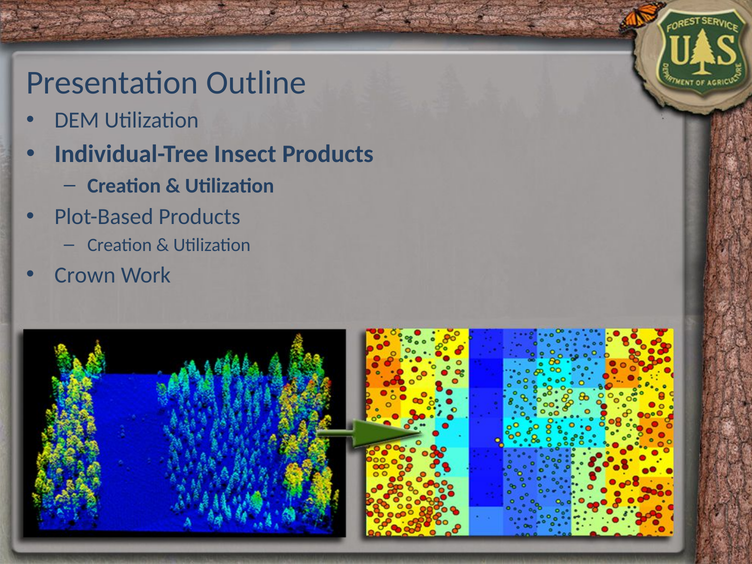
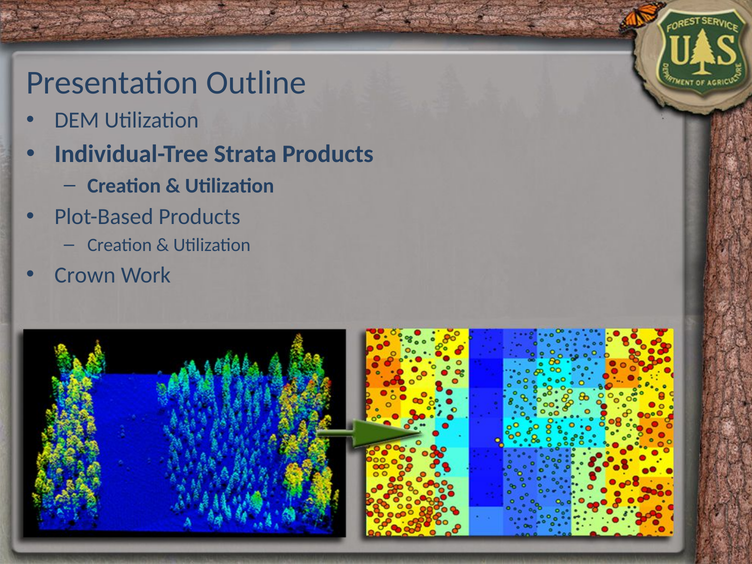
Insect: Insect -> Strata
